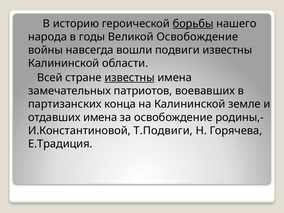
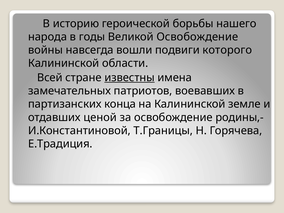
борьбы underline: present -> none
подвиги известны: известны -> которого
отдавших имена: имена -> ценой
Т.Подвиги: Т.Подвиги -> Т.Границы
